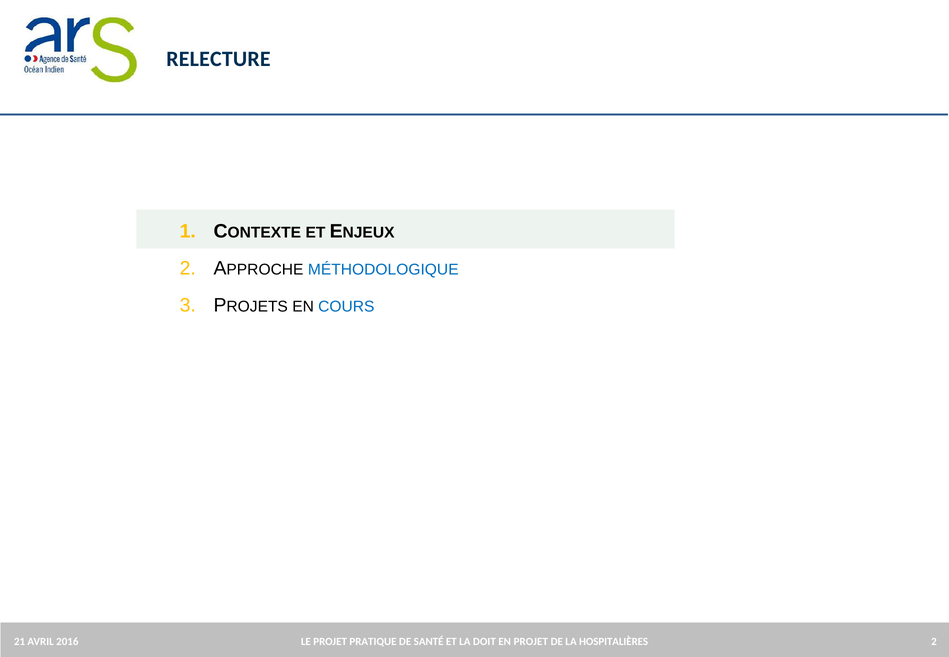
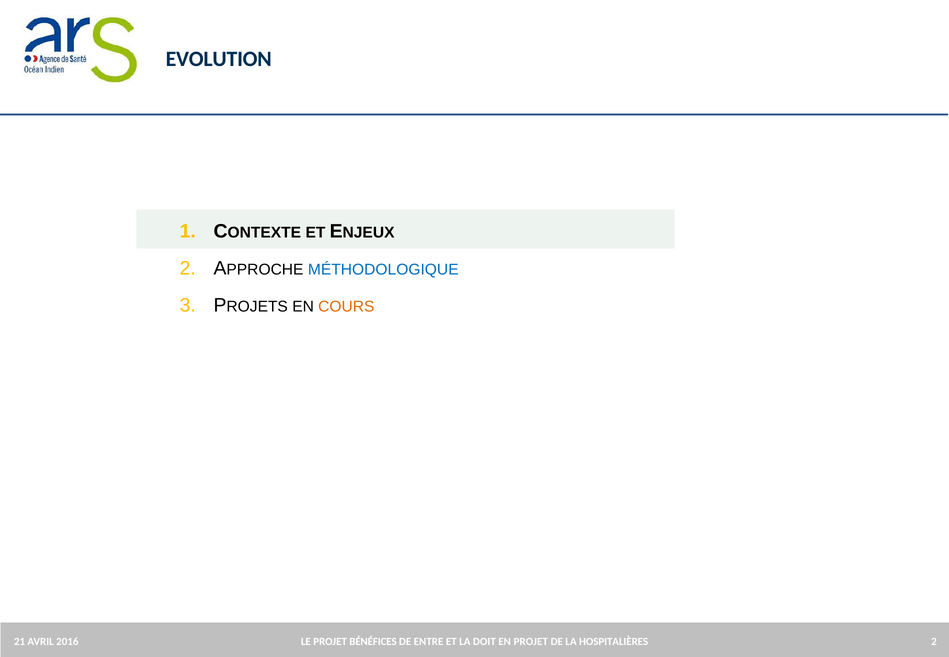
RELECTURE: RELECTURE -> EVOLUTION
COURS colour: blue -> orange
PRATIQUE: PRATIQUE -> BÉNÉFICES
SANTÉ: SANTÉ -> ENTRE
